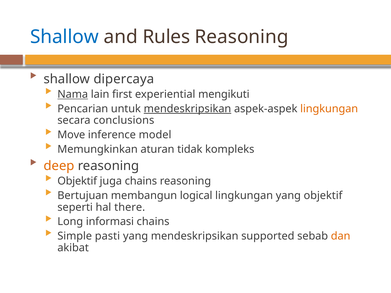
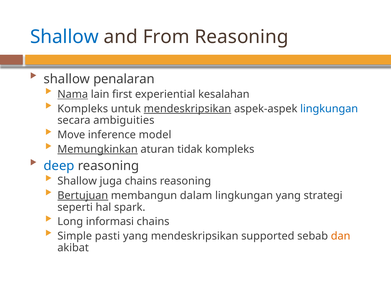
Rules: Rules -> From
dipercaya: dipercaya -> penalaran
mengikuti: mengikuti -> kesalahan
Pencarian at (83, 109): Pencarian -> Kompleks
lingkungan at (329, 109) colour: orange -> blue
conclusions: conclusions -> ambiguities
Memungkinkan underline: none -> present
deep colour: orange -> blue
Objektif at (77, 181): Objektif -> Shallow
Bertujuan underline: none -> present
logical: logical -> dalam
yang objektif: objektif -> strategi
there: there -> spark
